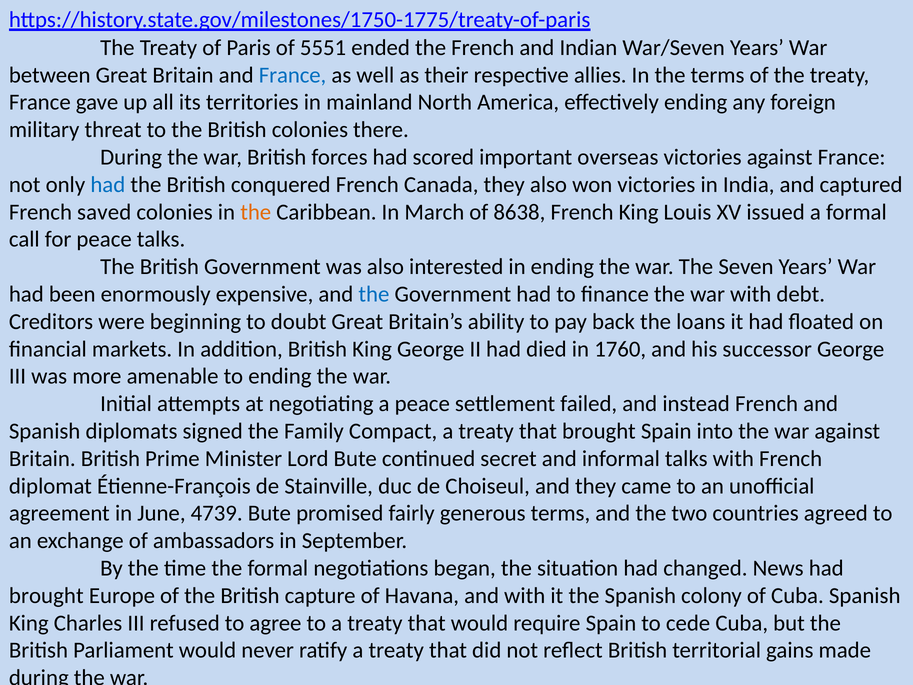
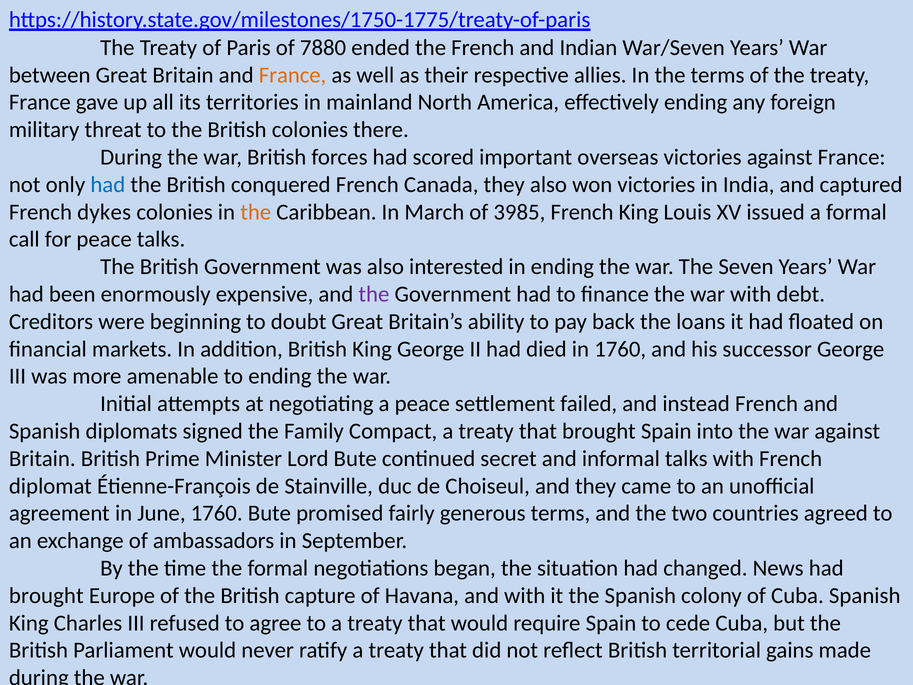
5551: 5551 -> 7880
France at (293, 75) colour: blue -> orange
saved: saved -> dykes
8638: 8638 -> 3985
the at (374, 294) colour: blue -> purple
June 4739: 4739 -> 1760
